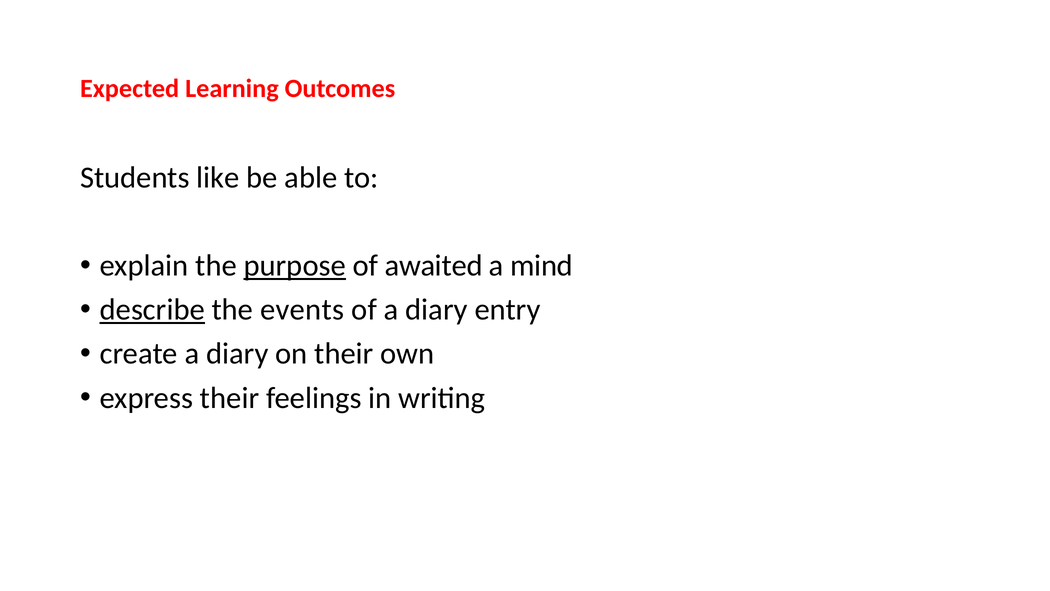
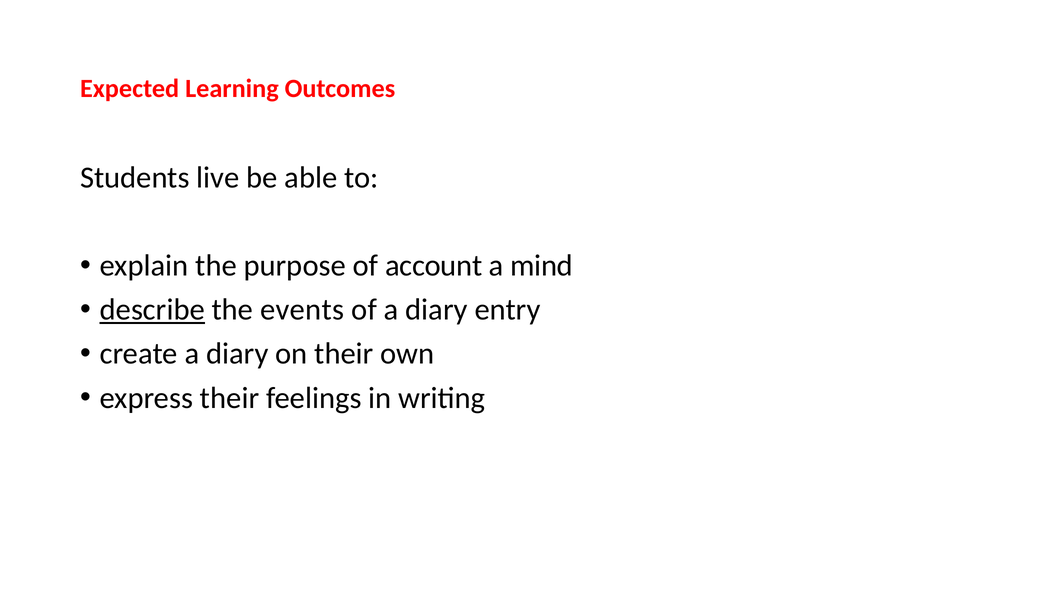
like: like -> live
purpose underline: present -> none
awaited: awaited -> account
